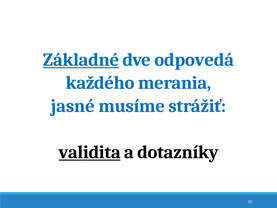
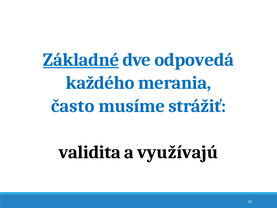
jasné: jasné -> často
validita underline: present -> none
dotazníky: dotazníky -> využívajú
